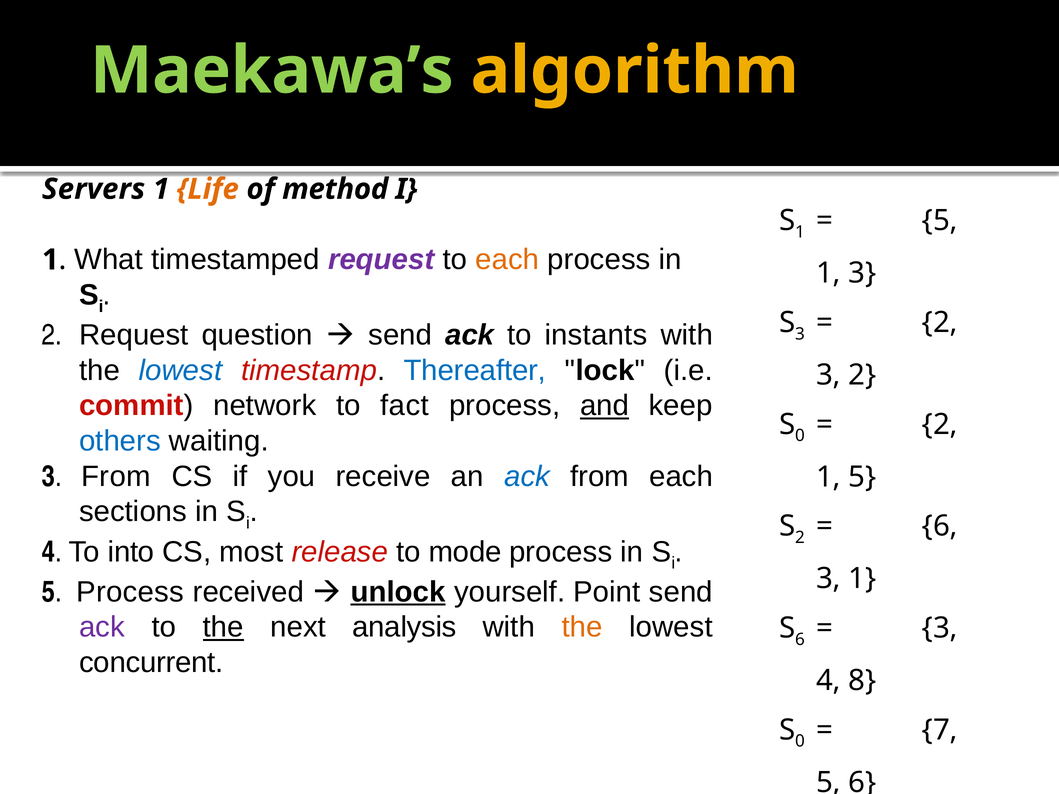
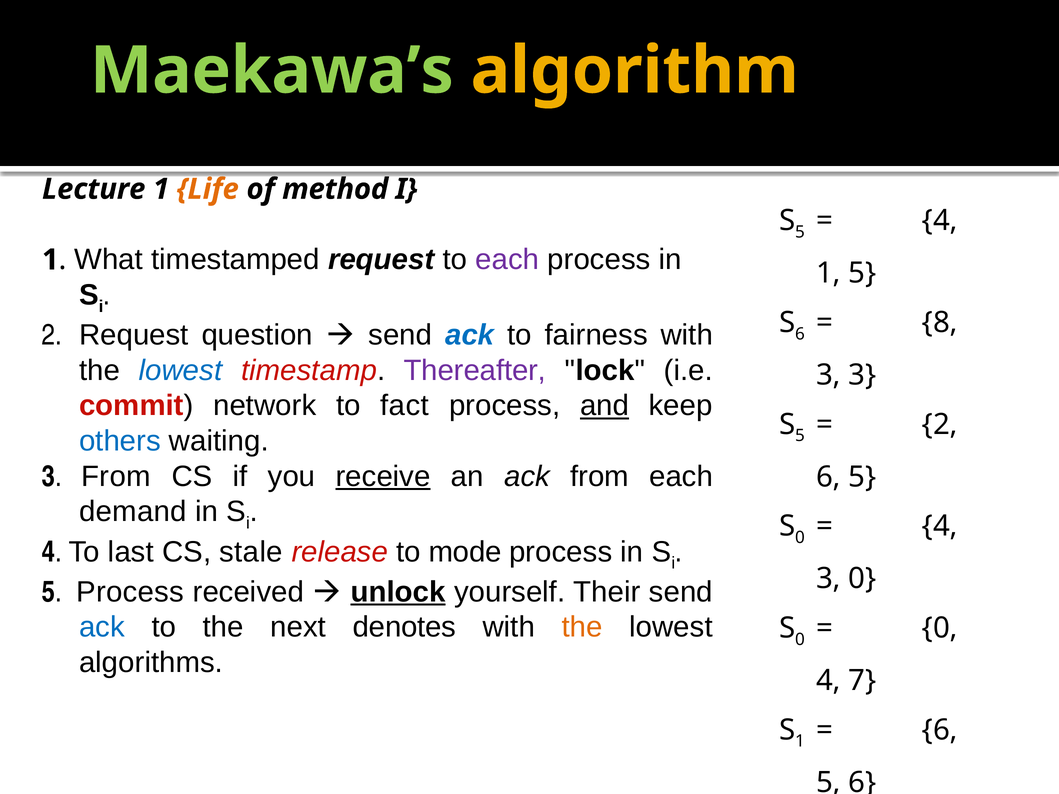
Servers: Servers -> Lecture
1 at (800, 232): 1 -> 5
5 at (940, 221): 5 -> 4
request at (381, 260) colour: purple -> black
each at (507, 260) colour: orange -> purple
1 3: 3 -> 5
3 at (800, 334): 3 -> 6
2 at (940, 323): 2 -> 8
ack at (470, 335) colour: black -> blue
instants: instants -> fairness
Thereafter colour: blue -> purple
3 2: 2 -> 3
0 at (800, 436): 0 -> 5
receive underline: none -> present
ack at (527, 477) colour: blue -> black
1 at (828, 477): 1 -> 6
sections: sections -> demand
2 at (800, 538): 2 -> 0
6 at (940, 526): 6 -> 4
into: into -> last
most: most -> stale
3 1: 1 -> 0
Point: Point -> Their
ack at (102, 627) colour: purple -> blue
the at (223, 627) underline: present -> none
analysis: analysis -> denotes
6 at (800, 640): 6 -> 0
3 at (940, 628): 3 -> 0
concurrent: concurrent -> algorithms
8: 8 -> 7
0 at (800, 742): 0 -> 1
7 at (940, 730): 7 -> 6
